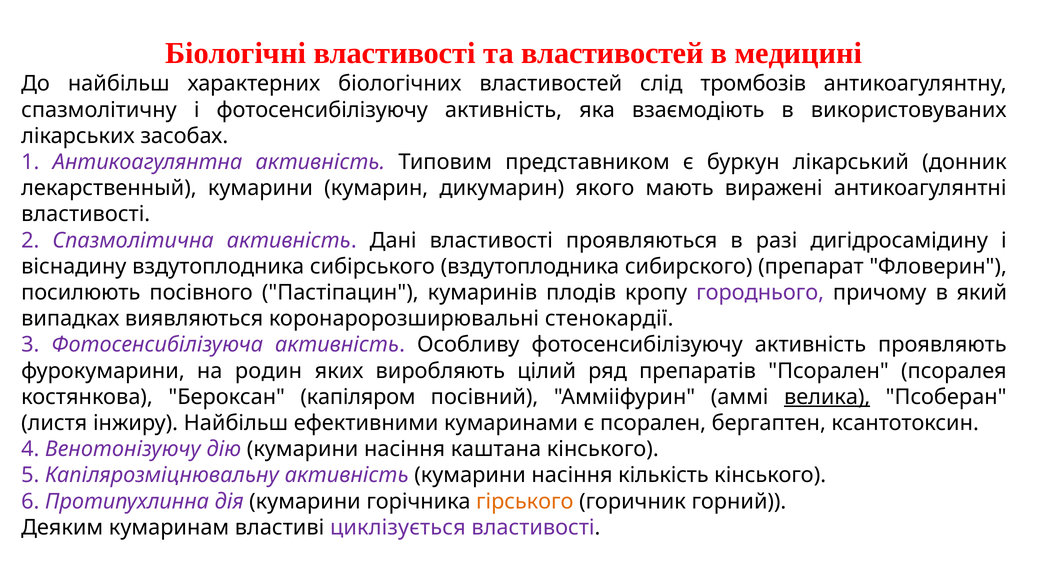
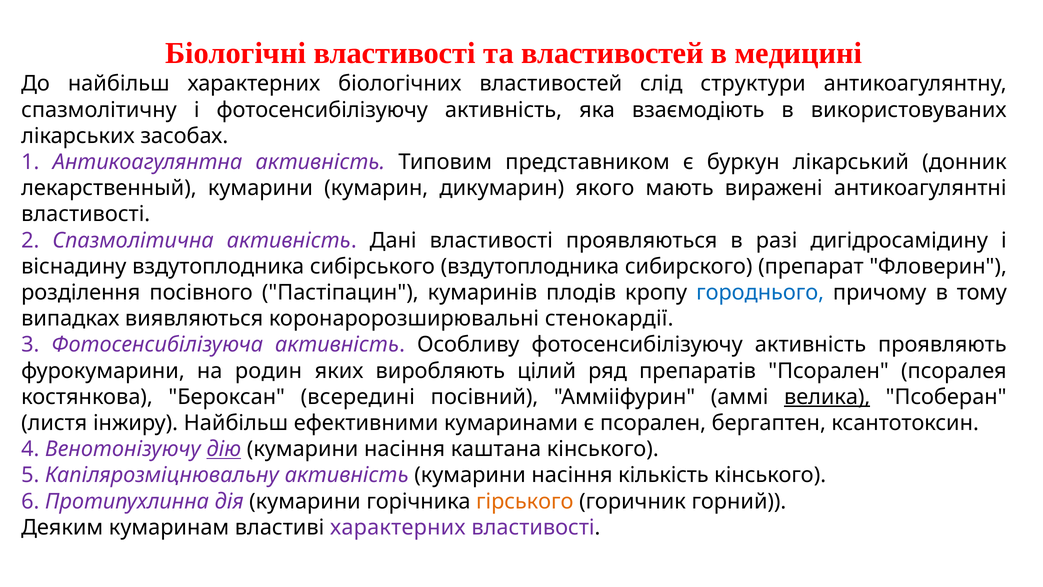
тромбозів: тромбозів -> структури
посилюють: посилюють -> розділення
городнього colour: purple -> blue
який: який -> тому
капіляром: капіляром -> всерединi
дію underline: none -> present
властиві циклізується: циклізується -> характерних
